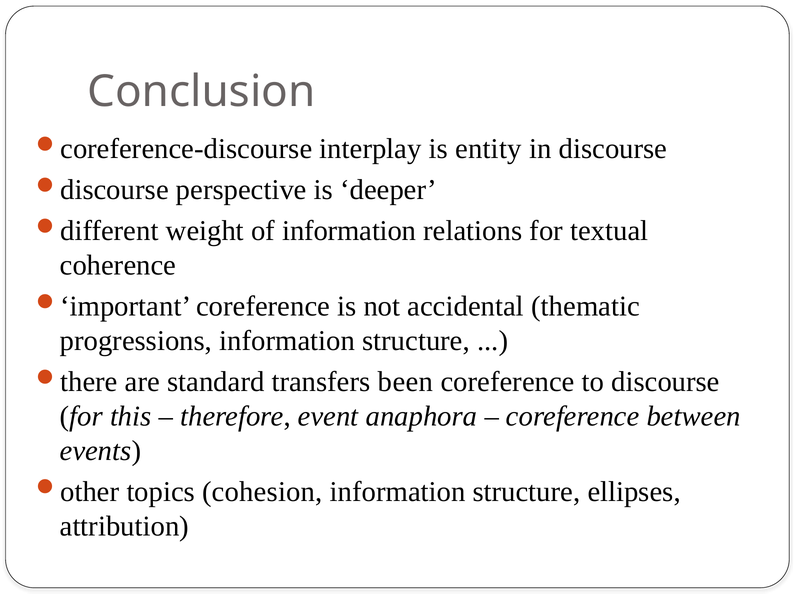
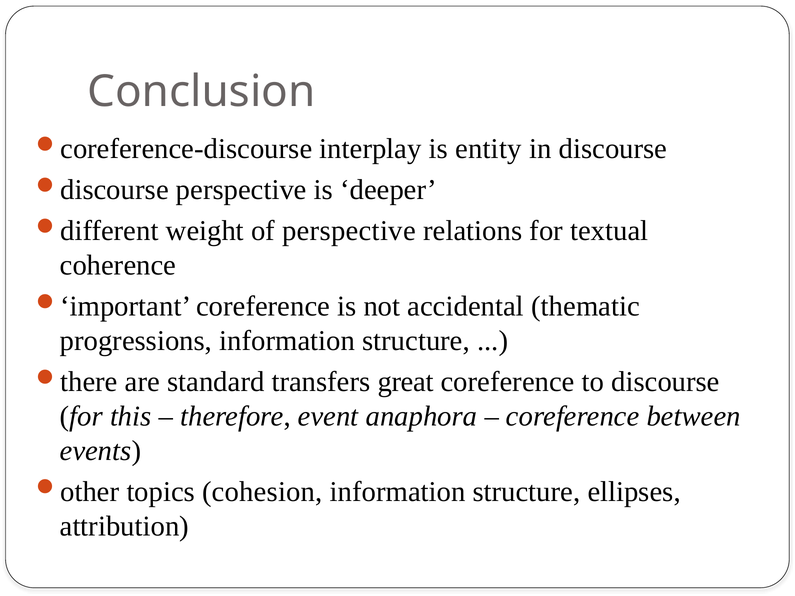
of information: information -> perspective
been: been -> great
